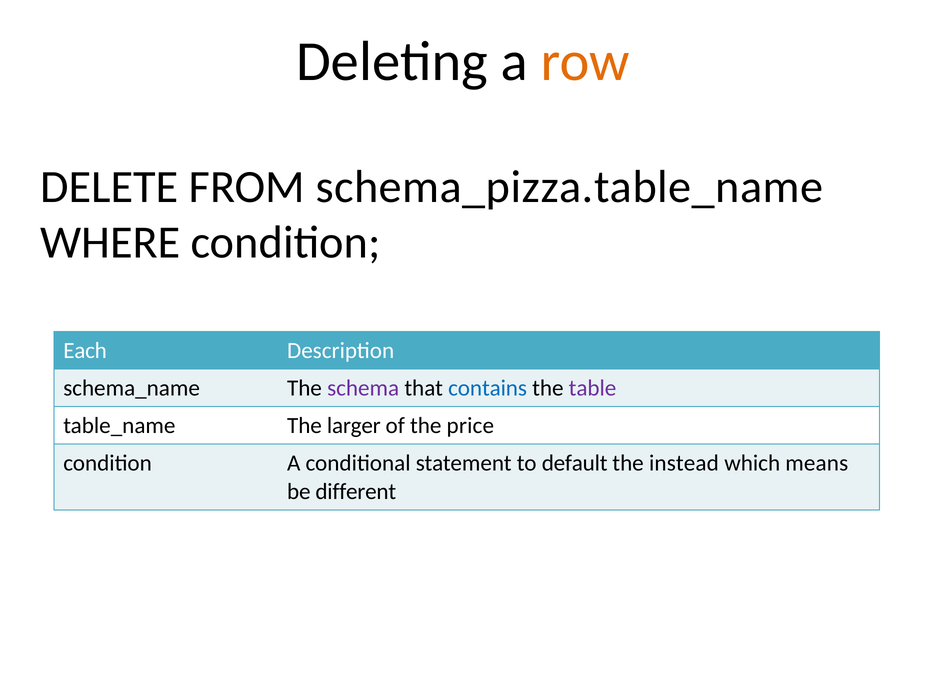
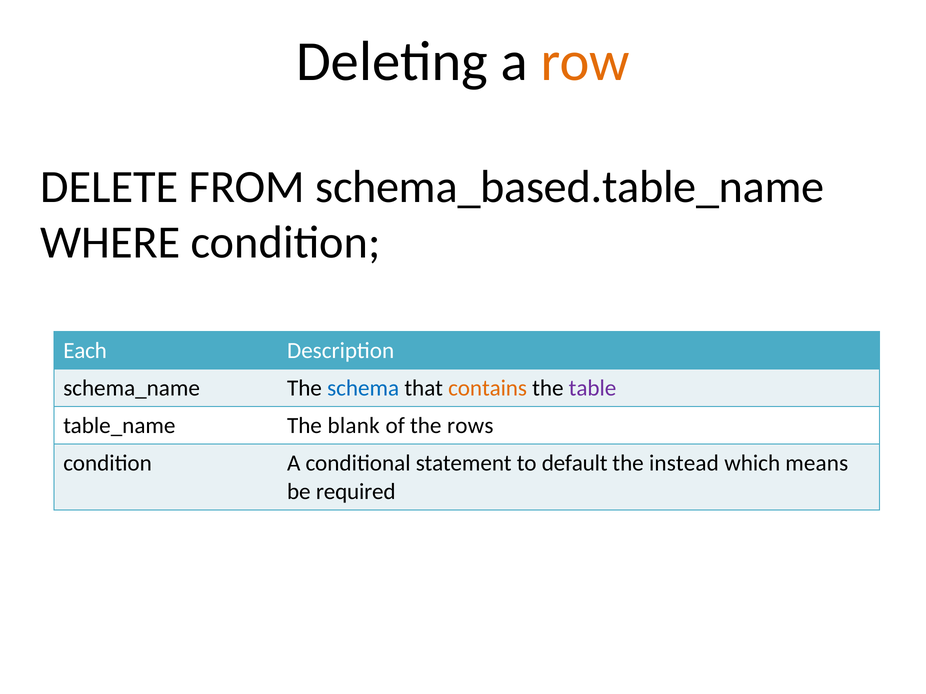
schema_pizza.table_name: schema_pizza.table_name -> schema_based.table_name
schema colour: purple -> blue
contains colour: blue -> orange
larger: larger -> blank
price: price -> rows
different: different -> required
